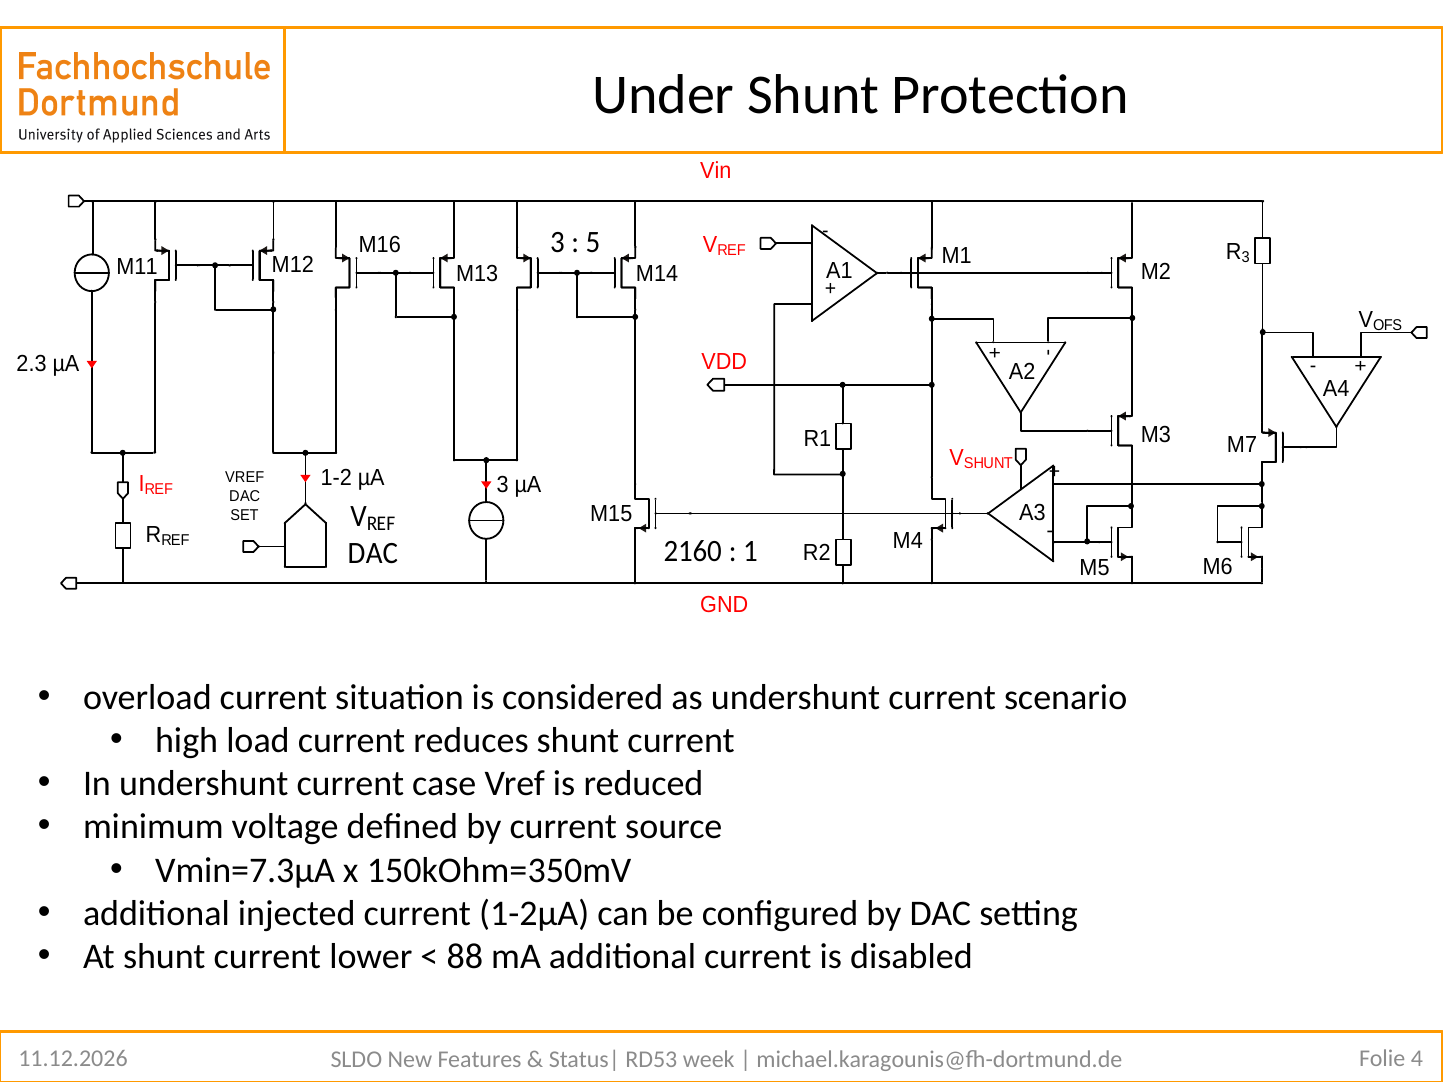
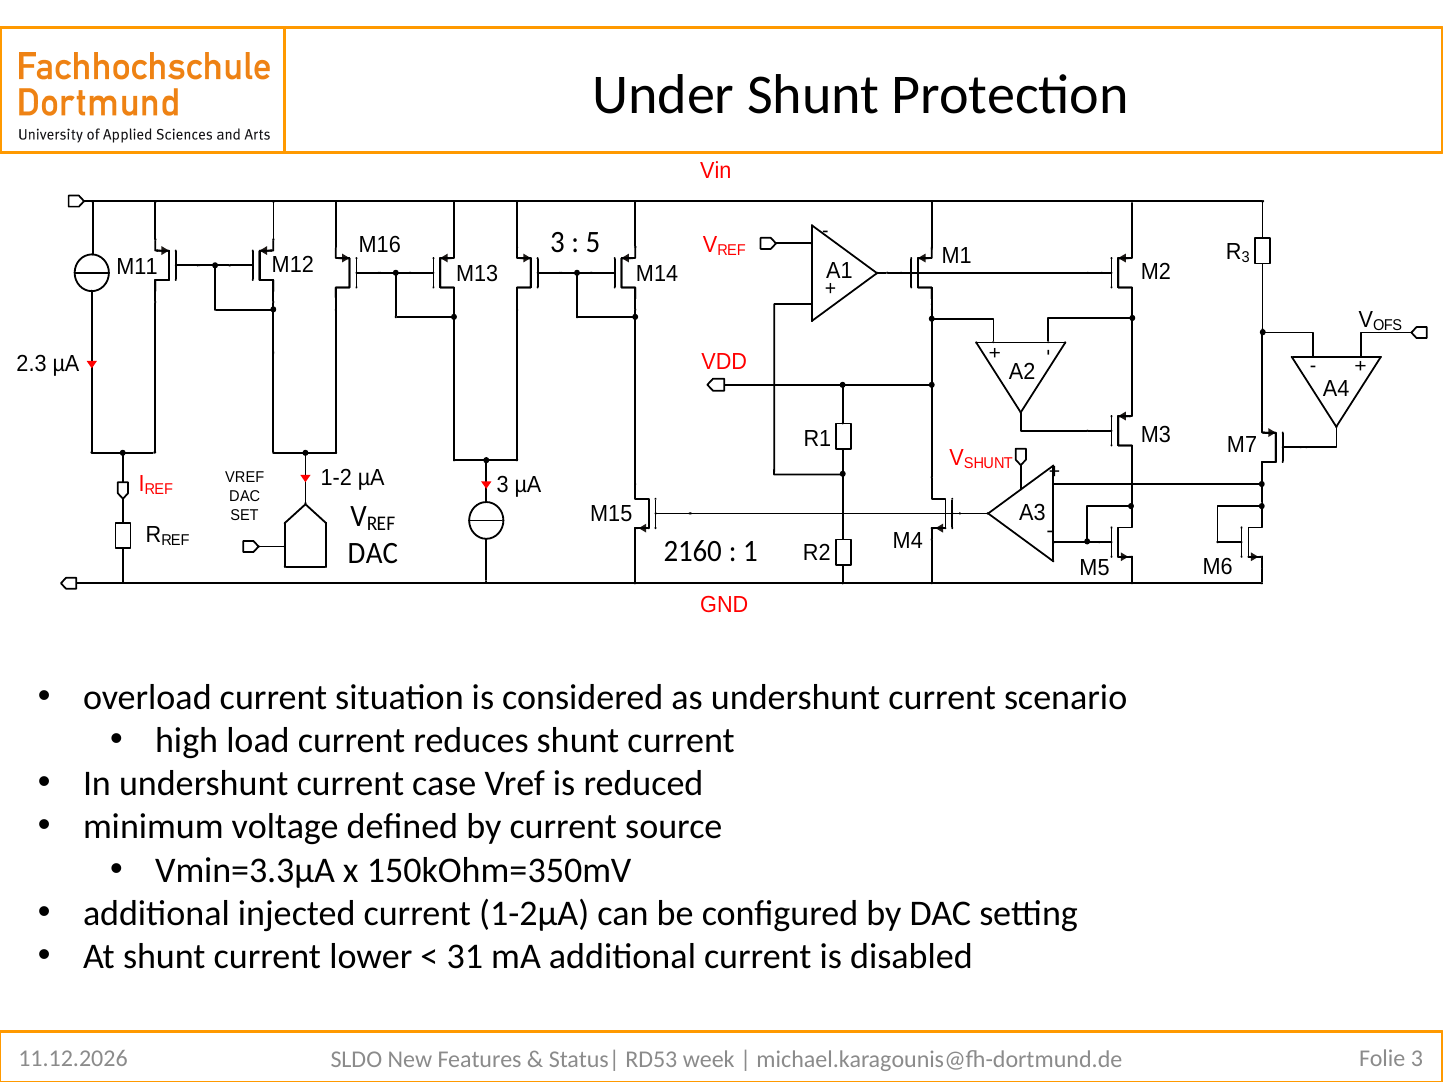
Vmin=7.3µA: Vmin=7.3µA -> Vmin=3.3µA
88: 88 -> 31
Folie 4: 4 -> 3
